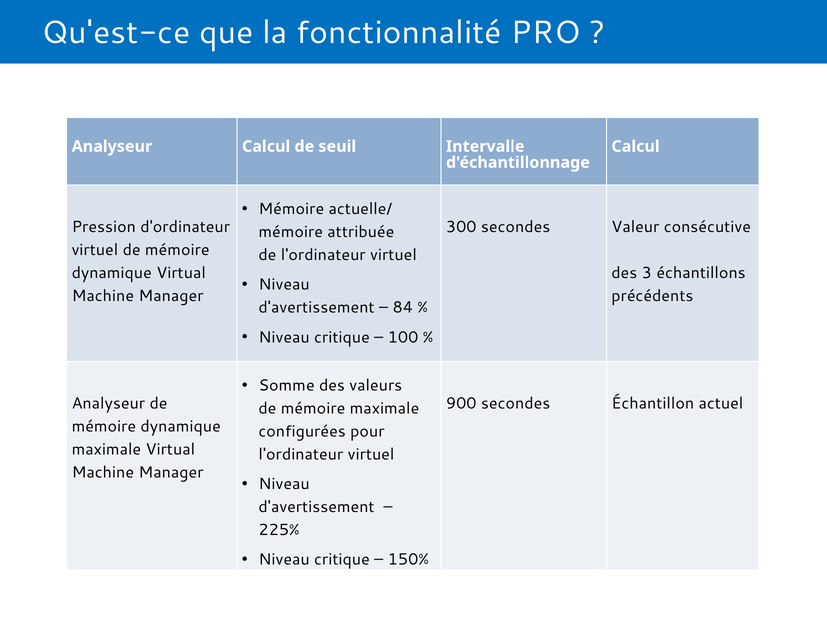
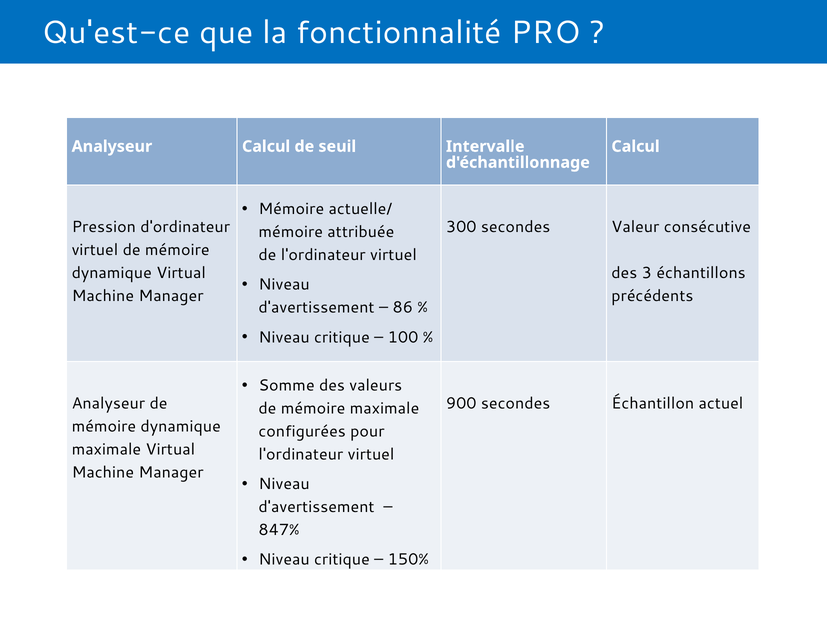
84: 84 -> 86
225%: 225% -> 847%
